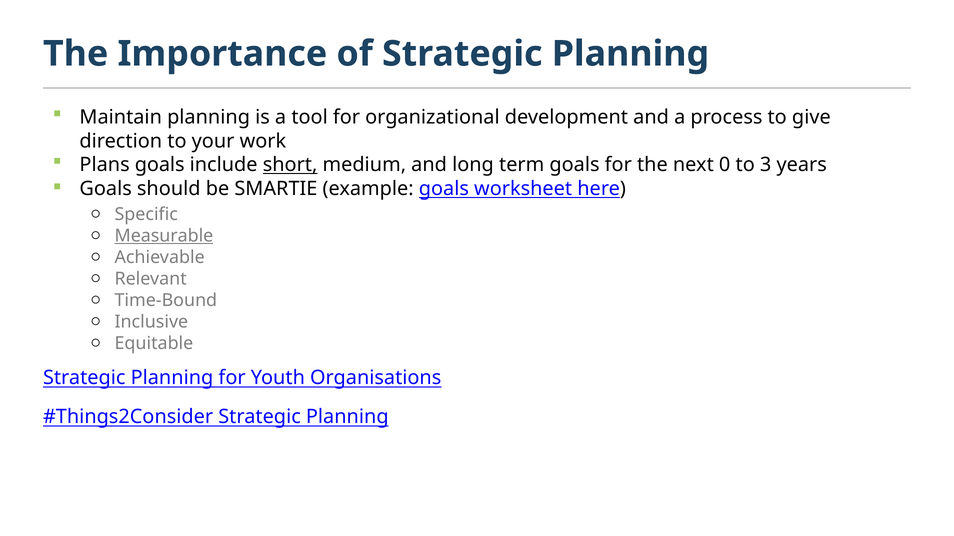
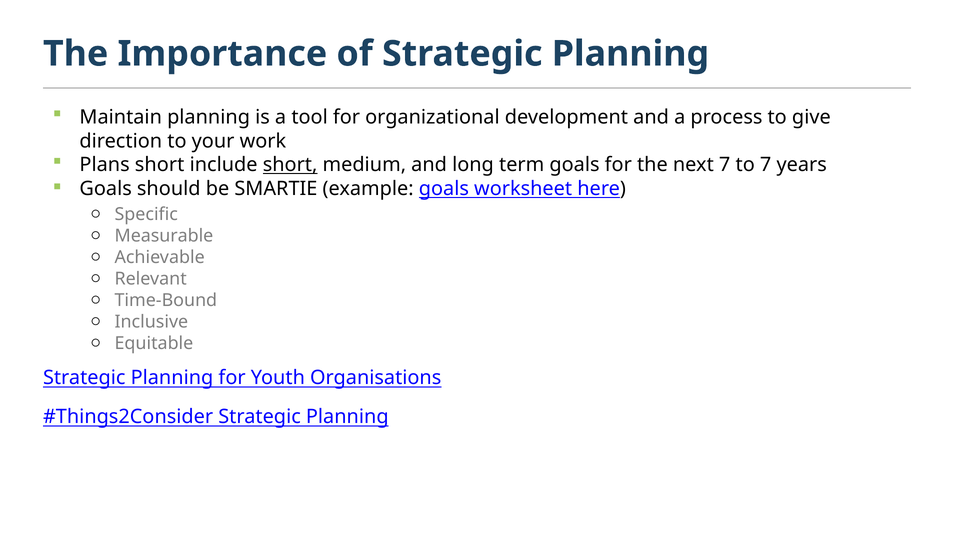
Plans goals: goals -> short
next 0: 0 -> 7
to 3: 3 -> 7
Measurable underline: present -> none
